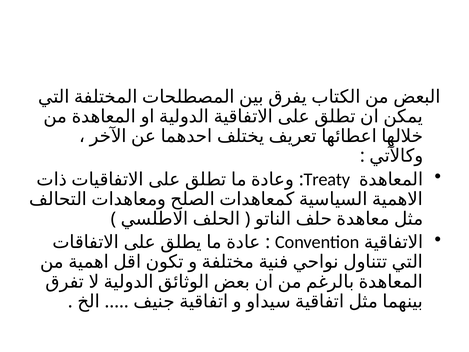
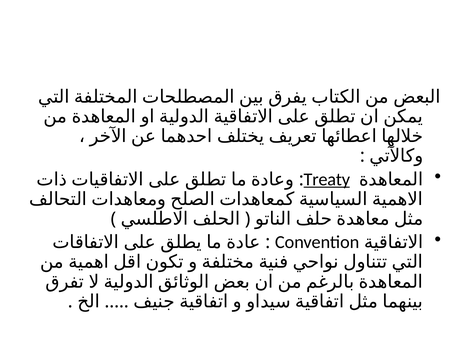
Treaty underline: none -> present
